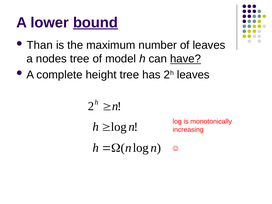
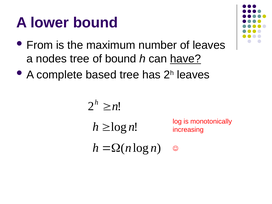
bound at (95, 23) underline: present -> none
Than: Than -> From
of model: model -> bound
height: height -> based
